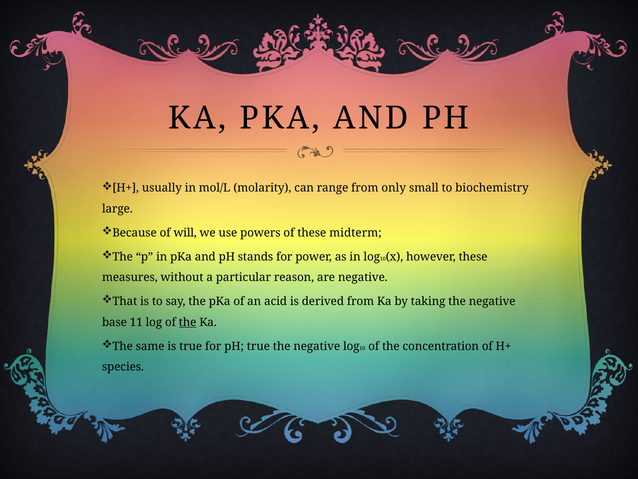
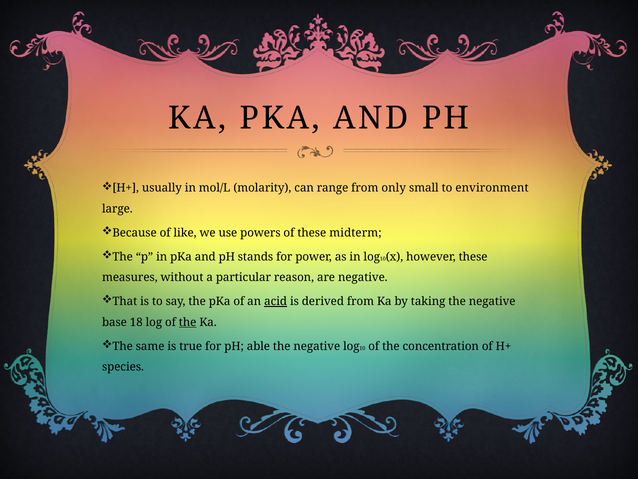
biochemistry: biochemistry -> environment
will: will -> like
acid underline: none -> present
11: 11 -> 18
pH true: true -> able
